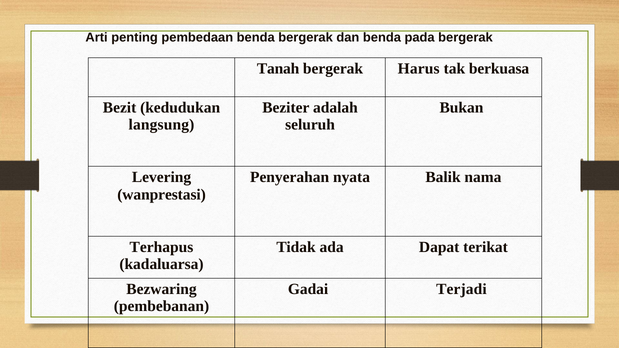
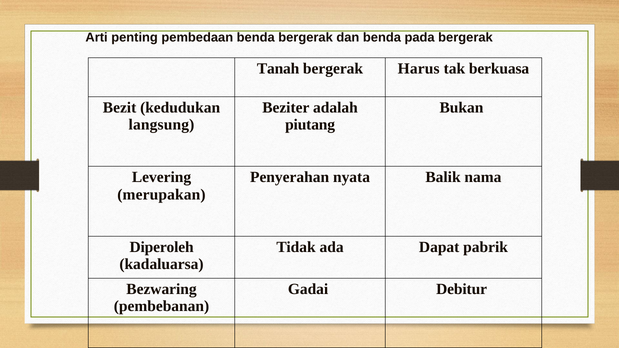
seluruh: seluruh -> piutang
wanprestasi: wanprestasi -> merupakan
Terhapus: Terhapus -> Diperoleh
terikat: terikat -> pabrik
Terjadi: Terjadi -> Debitur
